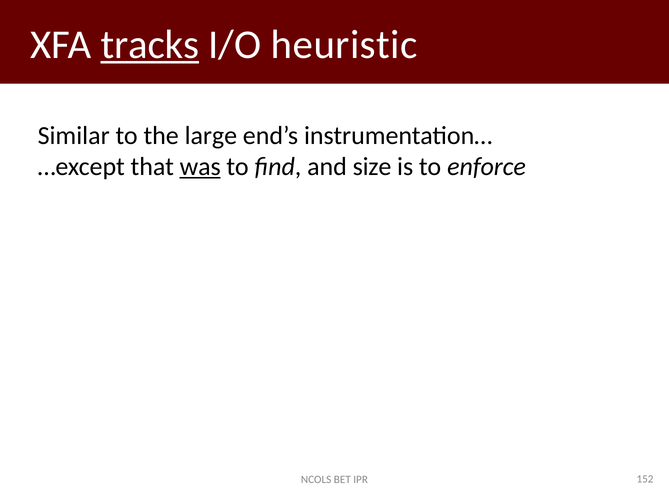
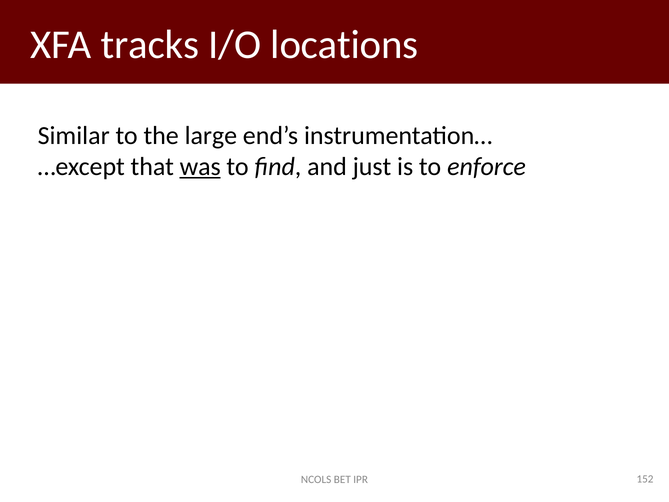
tracks underline: present -> none
heuristic: heuristic -> locations
size: size -> just
